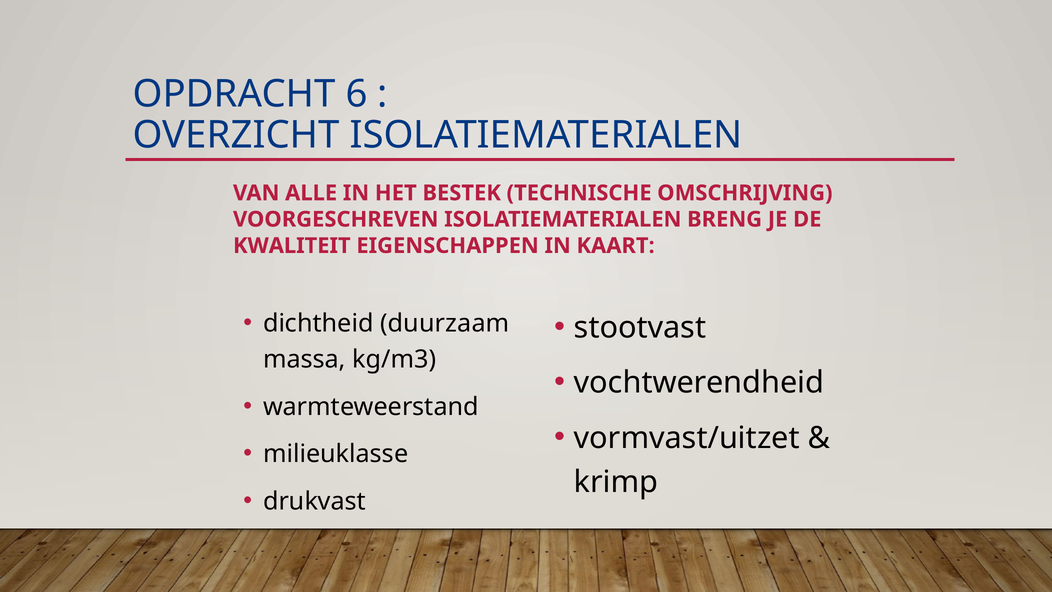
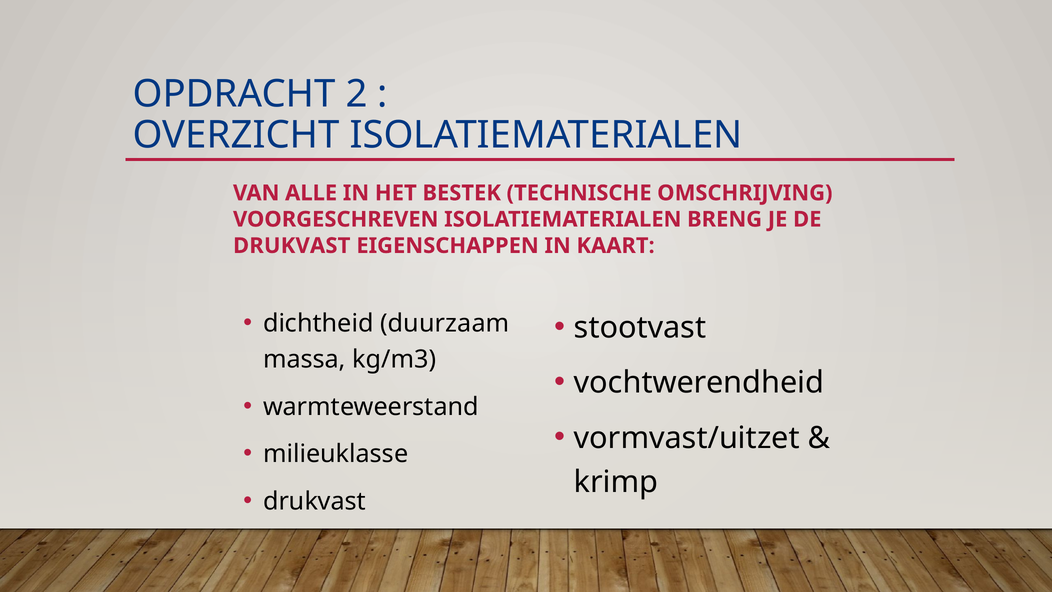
6: 6 -> 2
KWALITEIT at (292, 246): KWALITEIT -> DRUKVAST
